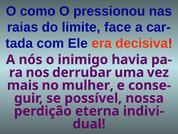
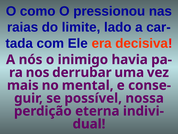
face: face -> lado
mulher: mulher -> mental
